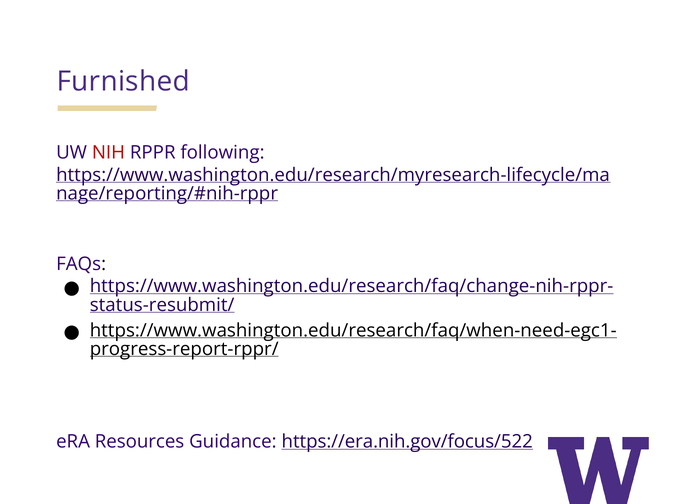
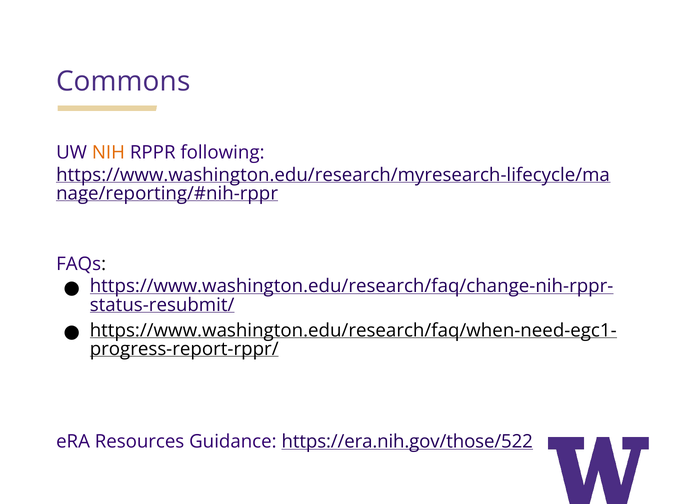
Furnished: Furnished -> Commons
NIH colour: red -> orange
https://era.nih.gov/focus/522: https://era.nih.gov/focus/522 -> https://era.nih.gov/those/522
